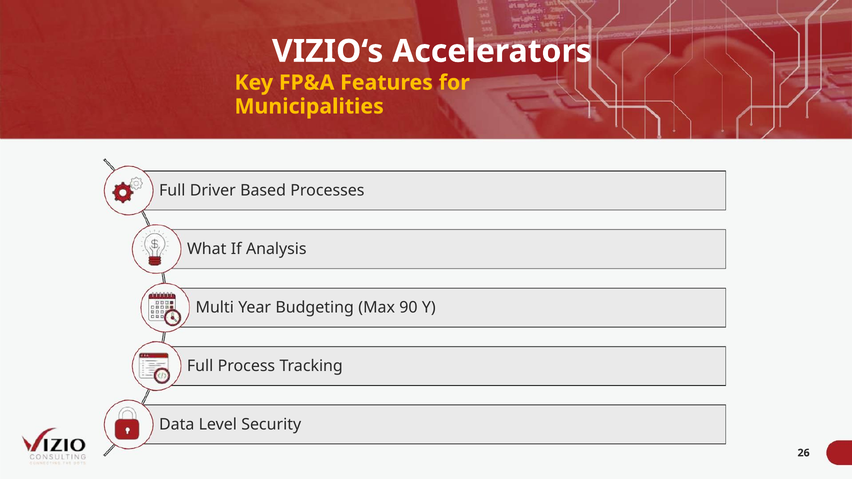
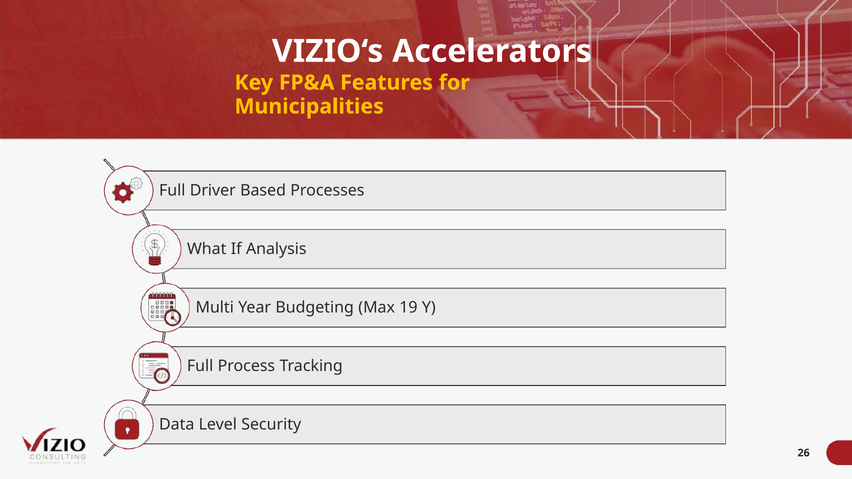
90: 90 -> 19
